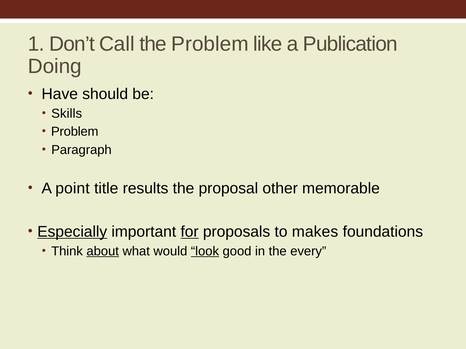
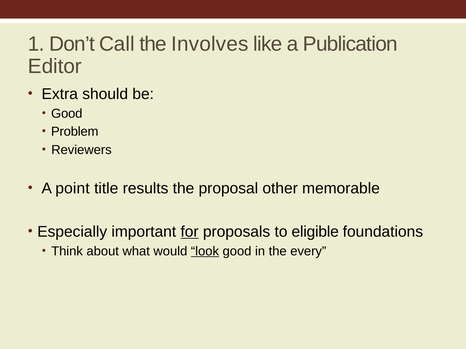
the Problem: Problem -> Involves
Doing: Doing -> Editor
Have: Have -> Extra
Skills at (67, 114): Skills -> Good
Paragraph: Paragraph -> Reviewers
Especially underline: present -> none
makes: makes -> eligible
about underline: present -> none
